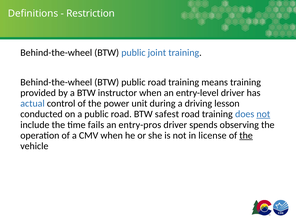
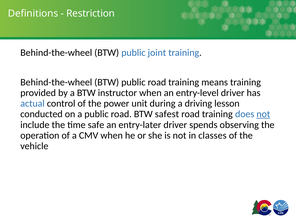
fails: fails -> safe
entry-pros: entry-pros -> entry-later
license: license -> classes
the at (246, 135) underline: present -> none
